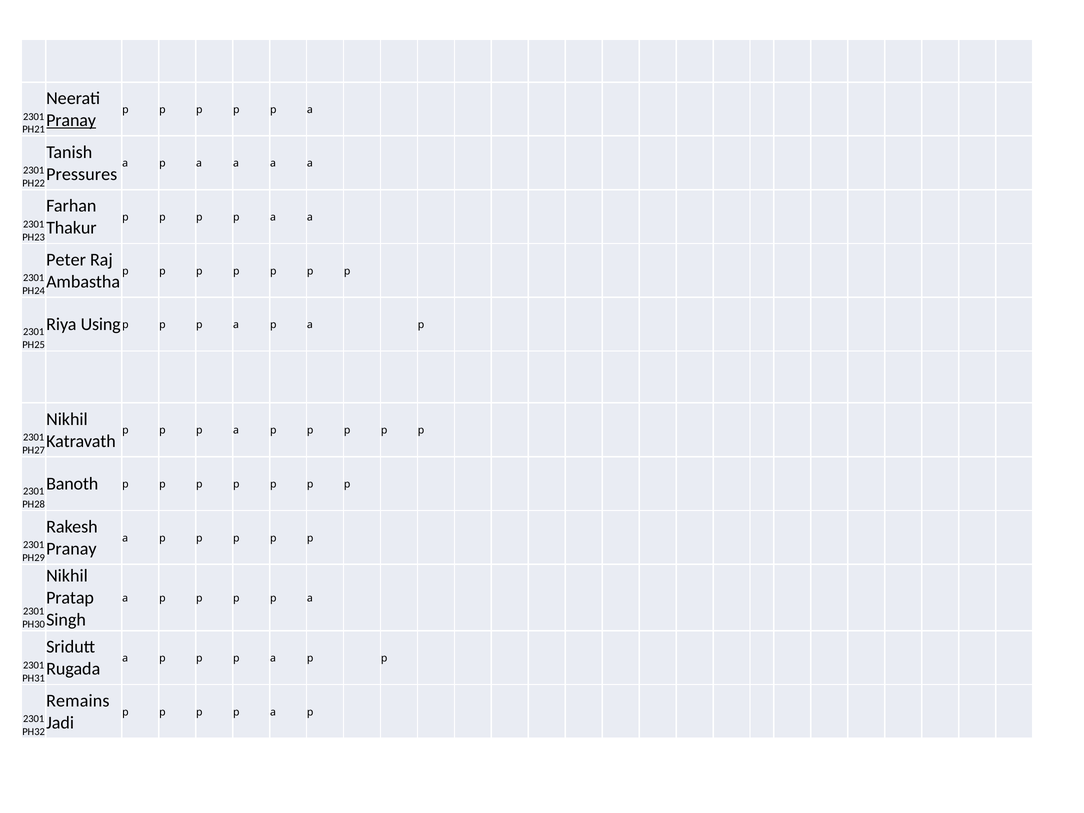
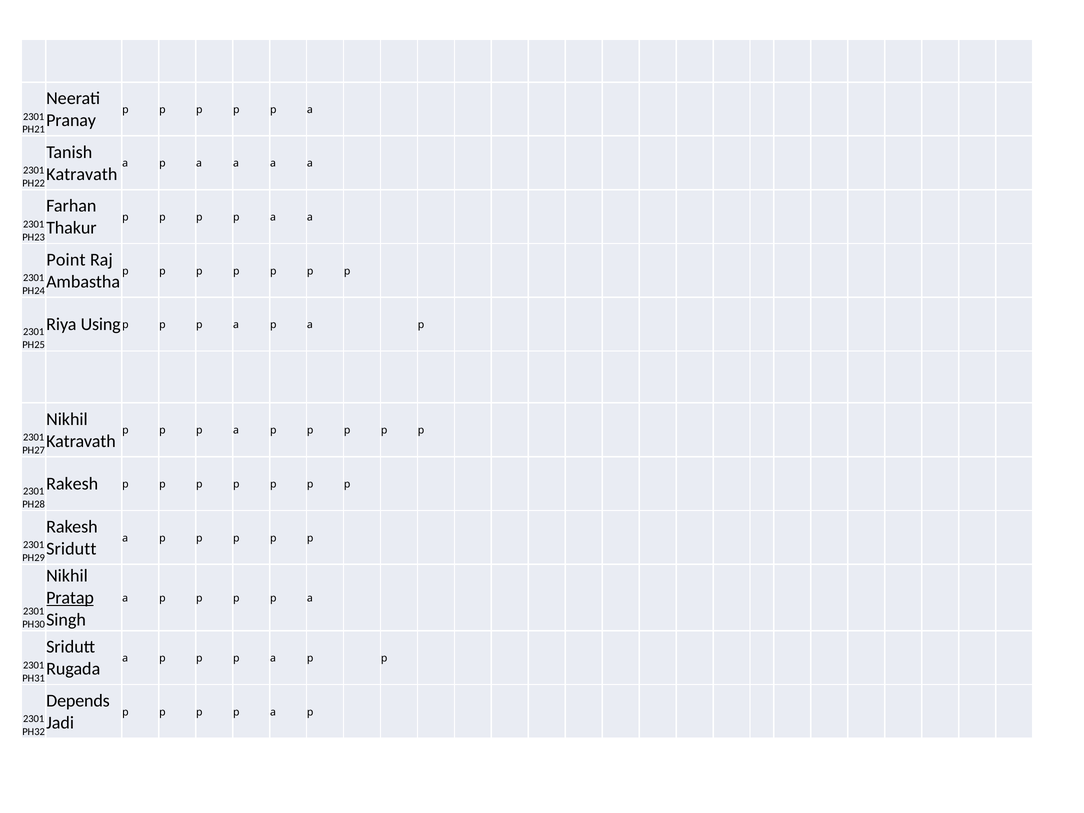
Pranay at (71, 120) underline: present -> none
Pressures at (82, 174): Pressures -> Katravath
Peter: Peter -> Point
Banoth at (72, 484): Banoth -> Rakesh
Pranay at (71, 549): Pranay -> Sridutt
Pratap underline: none -> present
Remains: Remains -> Depends
